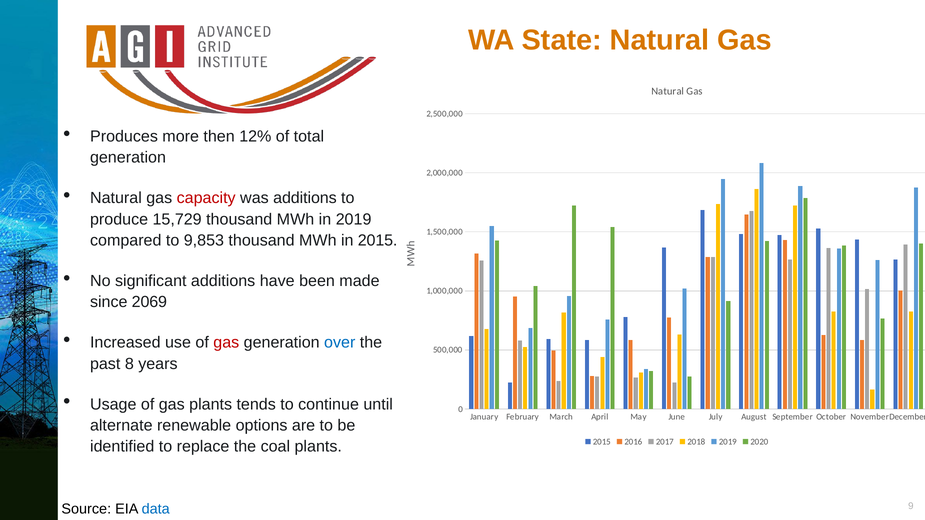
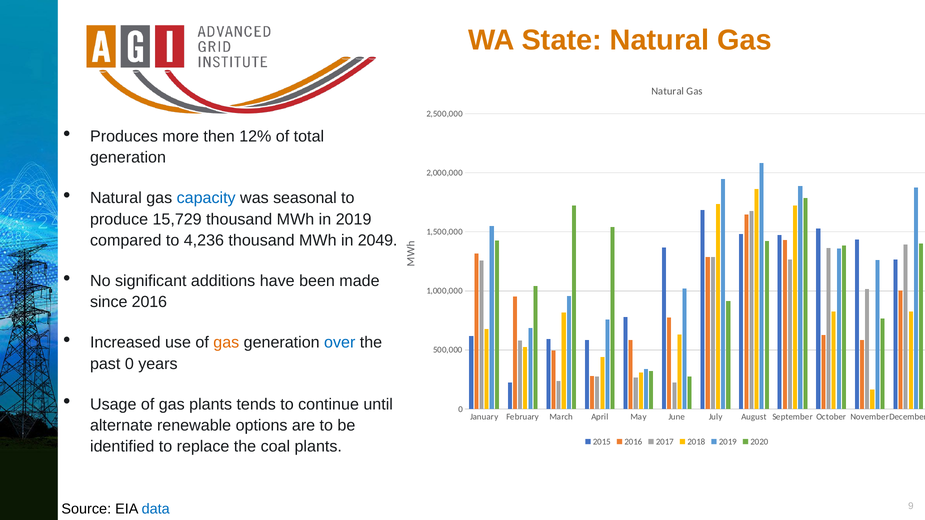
capacity colour: red -> blue
was additions: additions -> seasonal
9,853: 9,853 -> 4,236
in 2015: 2015 -> 2049
since 2069: 2069 -> 2016
gas at (226, 343) colour: red -> orange
past 8: 8 -> 0
